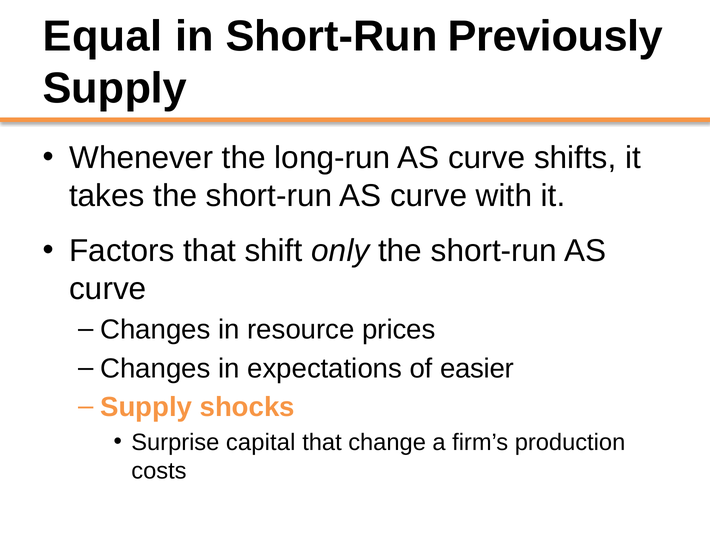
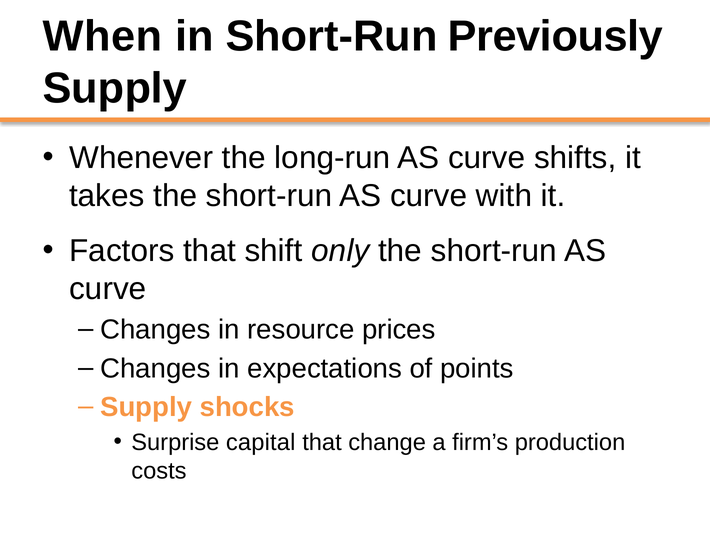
Equal: Equal -> When
easier: easier -> points
